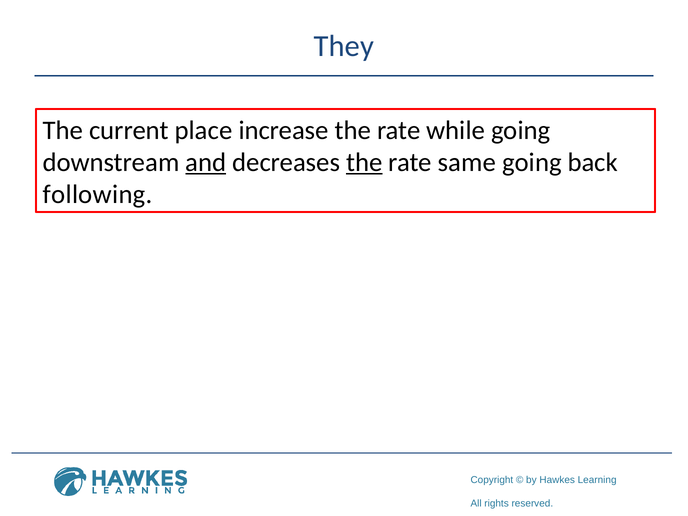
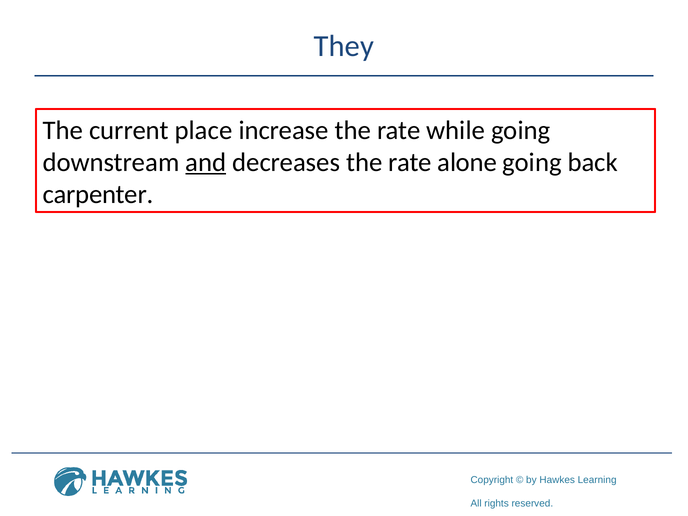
the at (364, 162) underline: present -> none
same: same -> alone
following: following -> carpenter
